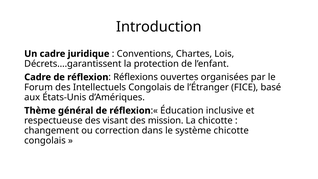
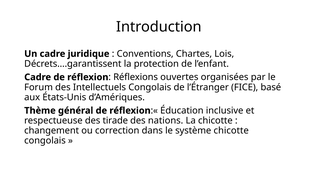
visant: visant -> tirade
mission: mission -> nations
